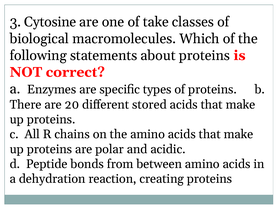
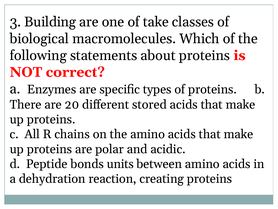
Cytosine: Cytosine -> Building
from: from -> units
